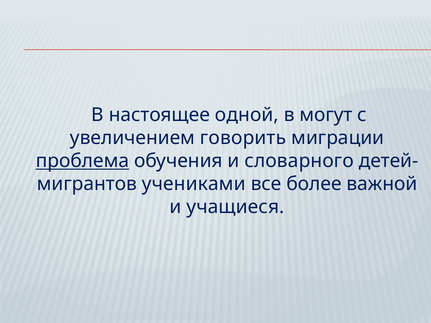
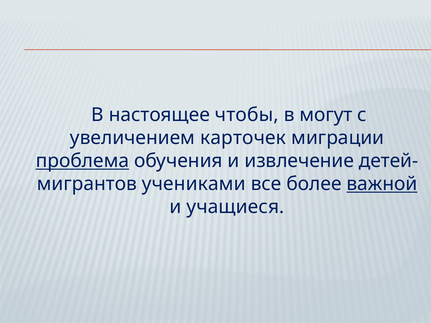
одной: одной -> чтобы
говорить: говорить -> карточек
словарного: словарного -> извлечение
важной underline: none -> present
